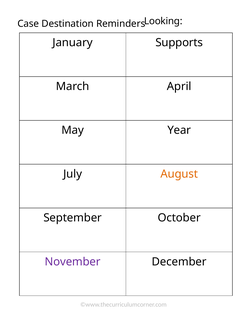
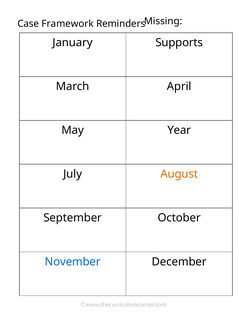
Looking: Looking -> Missing
Destination: Destination -> Framework
November colour: purple -> blue
